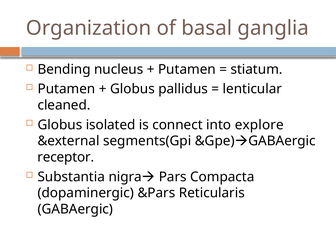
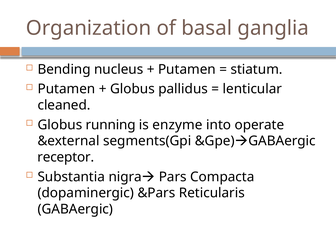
isolated: isolated -> running
connect: connect -> enzyme
explore: explore -> operate
